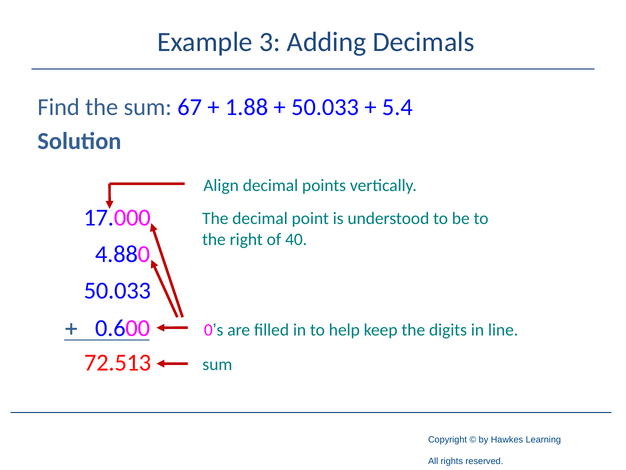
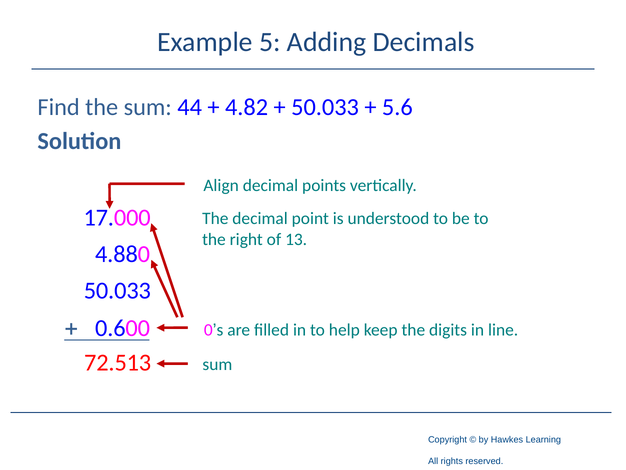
3: 3 -> 5
67: 67 -> 44
1.88: 1.88 -> 4.82
5.4: 5.4 -> 5.6
40: 40 -> 13
